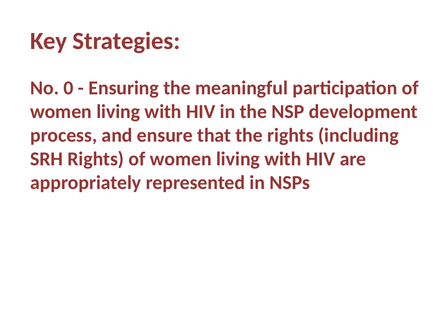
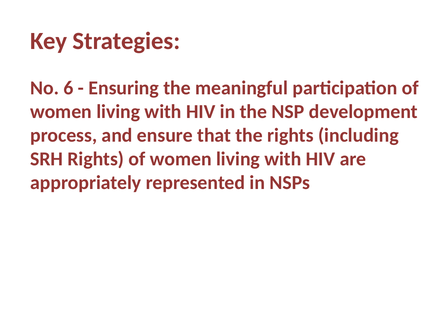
0: 0 -> 6
